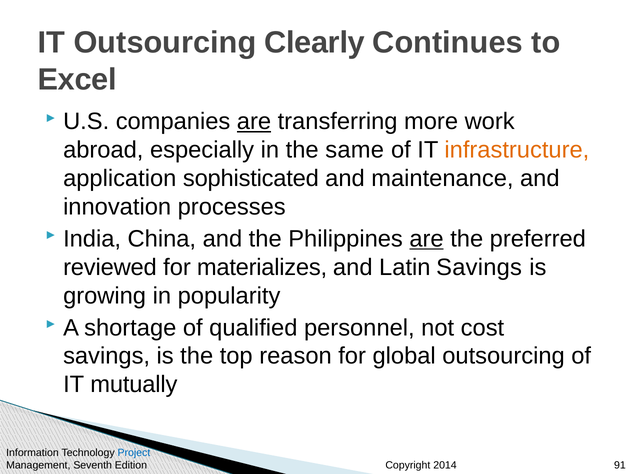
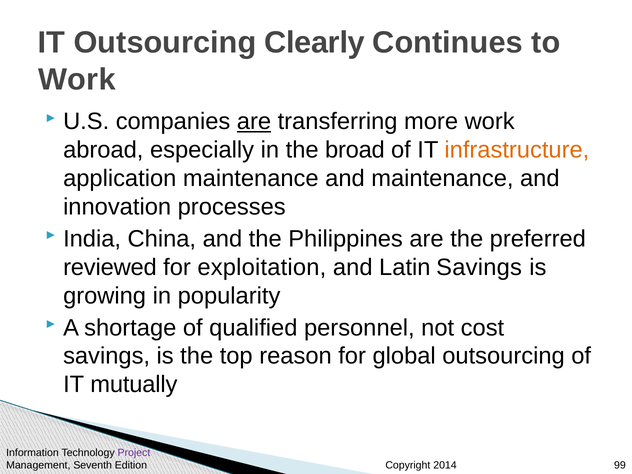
Excel at (77, 80): Excel -> Work
same: same -> broad
application sophisticated: sophisticated -> maintenance
are at (427, 239) underline: present -> none
materializes: materializes -> exploitation
Project colour: blue -> purple
91: 91 -> 99
